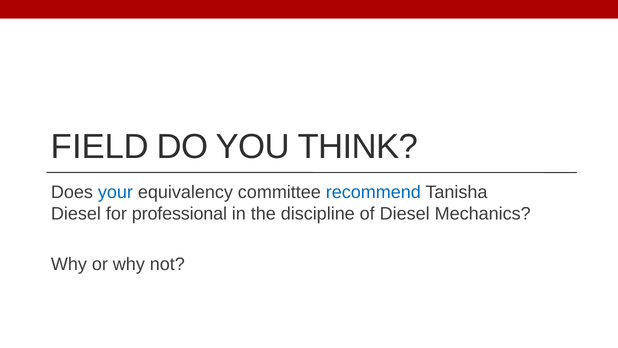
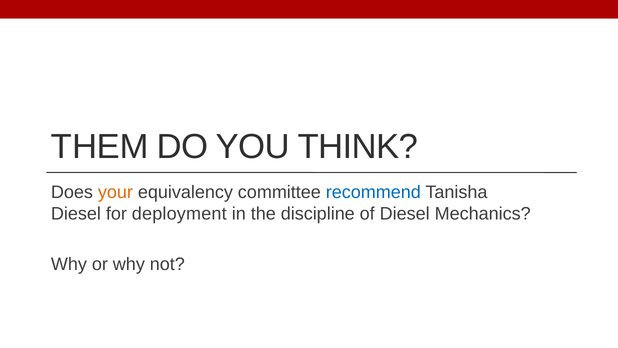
FIELD: FIELD -> THEM
your colour: blue -> orange
professional: professional -> deployment
